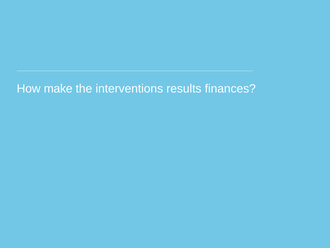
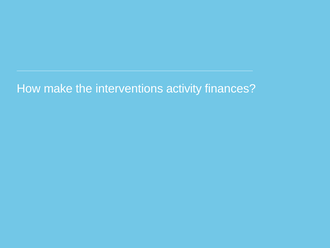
results: results -> activity
